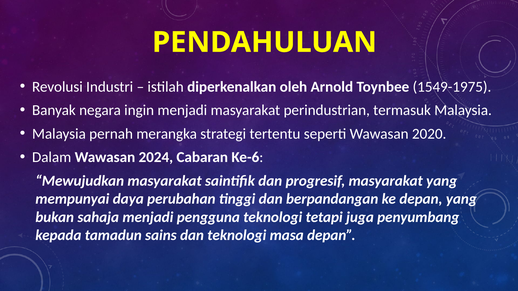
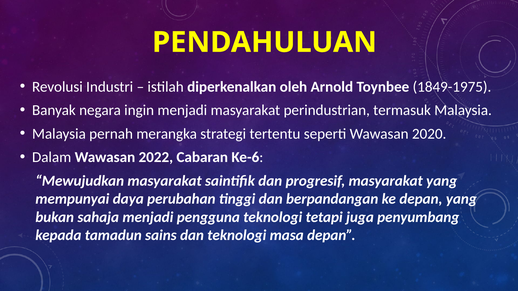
1549-1975: 1549-1975 -> 1849-1975
2024: 2024 -> 2022
